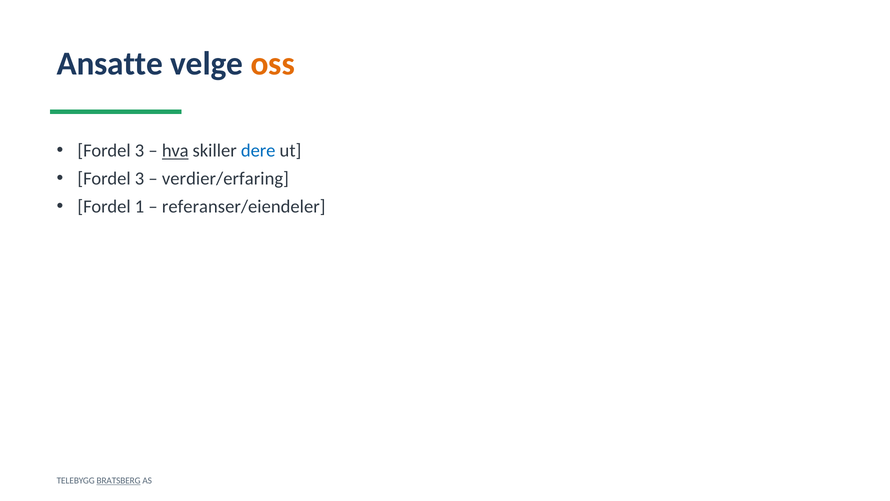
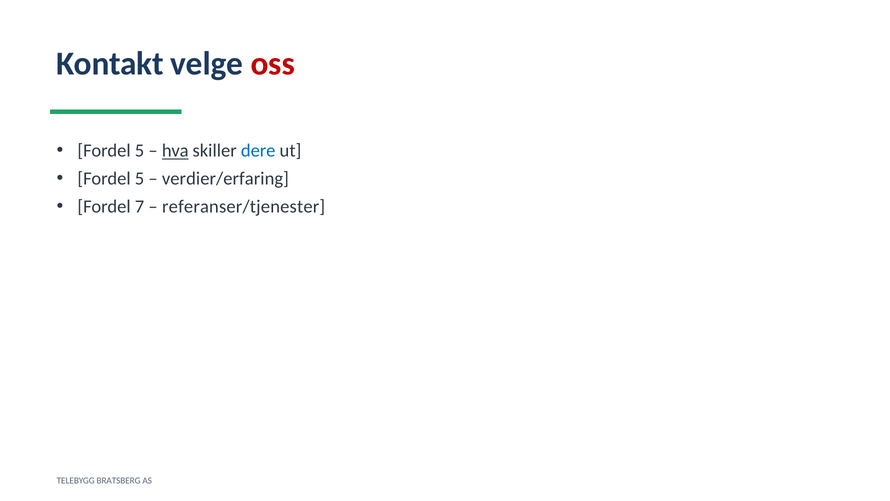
Ansatte: Ansatte -> Kontakt
oss colour: orange -> red
3 at (140, 151): 3 -> 5
3 at (140, 179): 3 -> 5
1: 1 -> 7
referanser/eiendeler: referanser/eiendeler -> referanser/tjenester
BRATSBERG underline: present -> none
